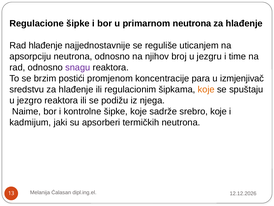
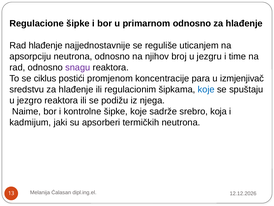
primarnom neutrona: neutrona -> odnosno
brzim: brzim -> ciklus
koje at (206, 89) colour: orange -> blue
srebro koje: koje -> koja
